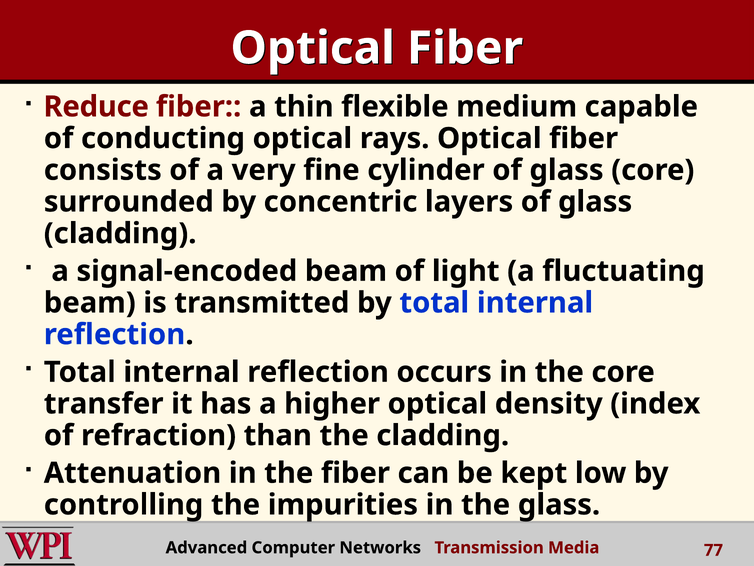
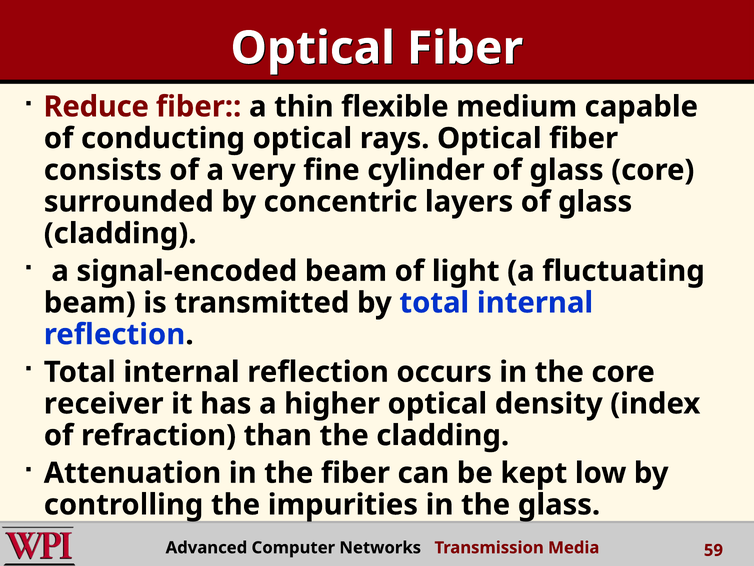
transfer: transfer -> receiver
77: 77 -> 59
